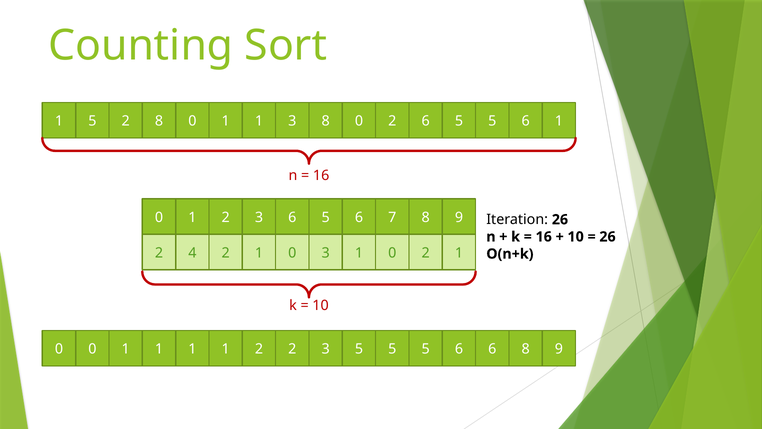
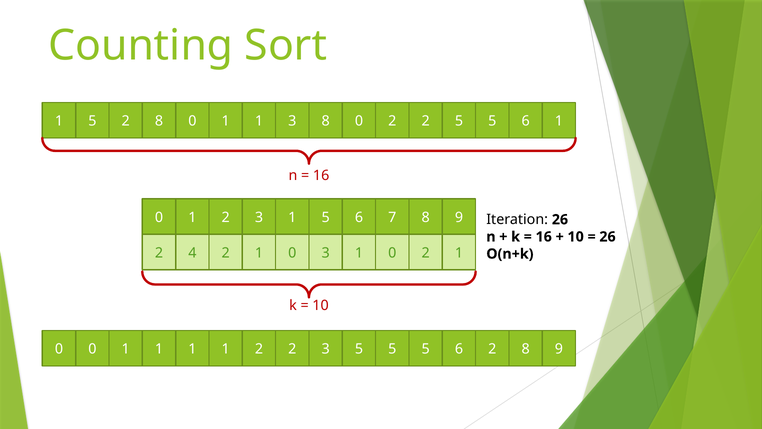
0 2 6: 6 -> 2
2 3 6: 6 -> 1
6 6: 6 -> 2
